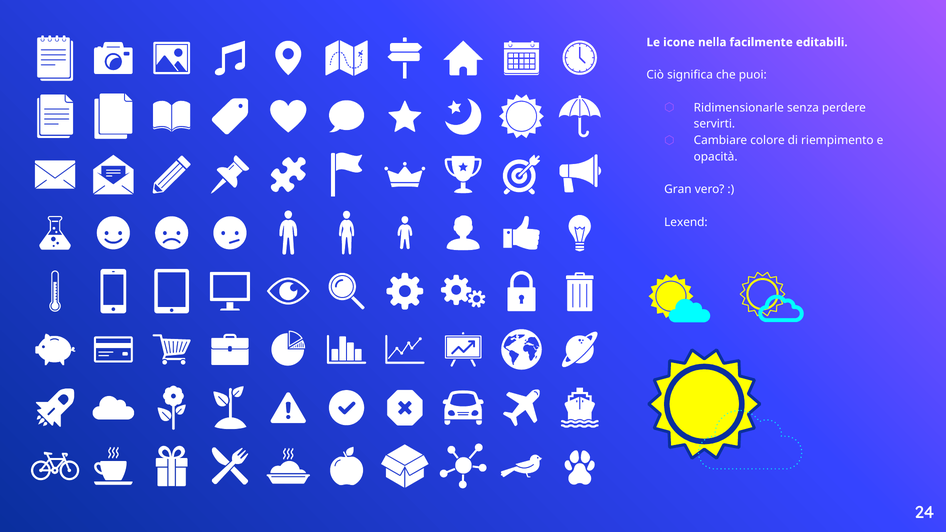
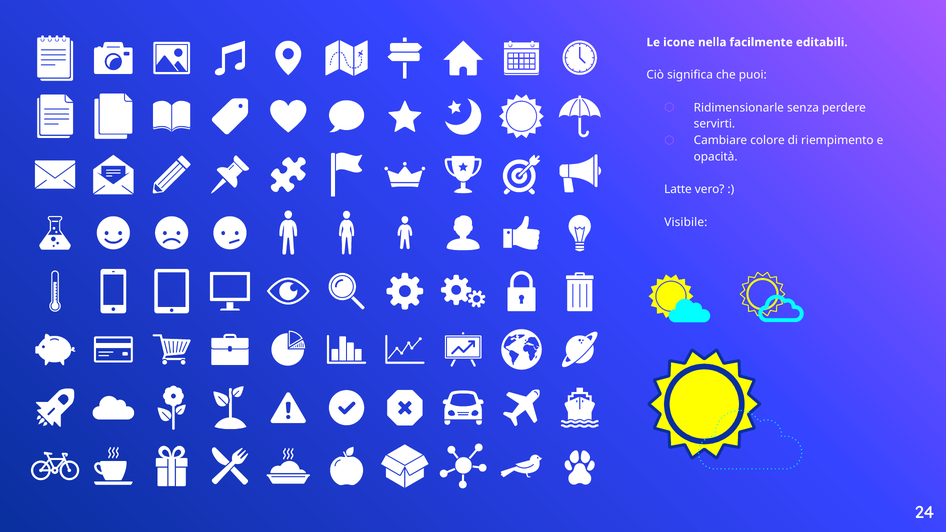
Gran: Gran -> Latte
Lexend: Lexend -> Visibile
